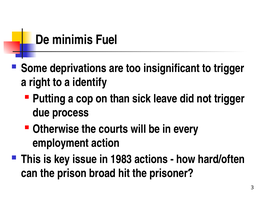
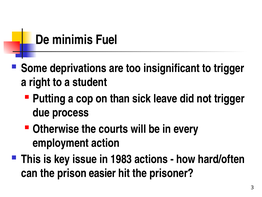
identify: identify -> student
broad: broad -> easier
